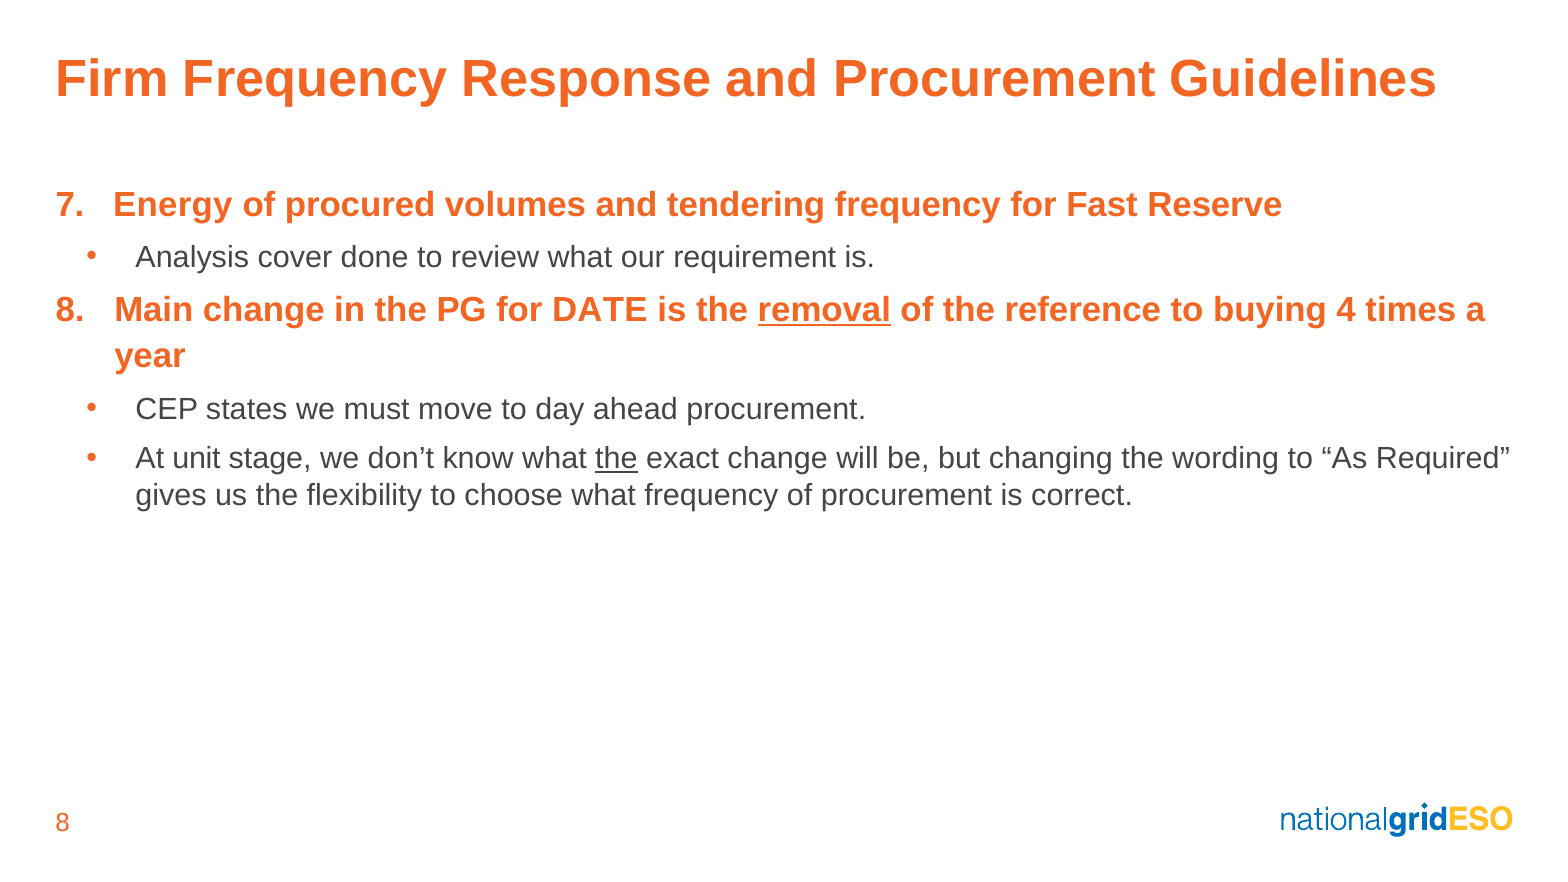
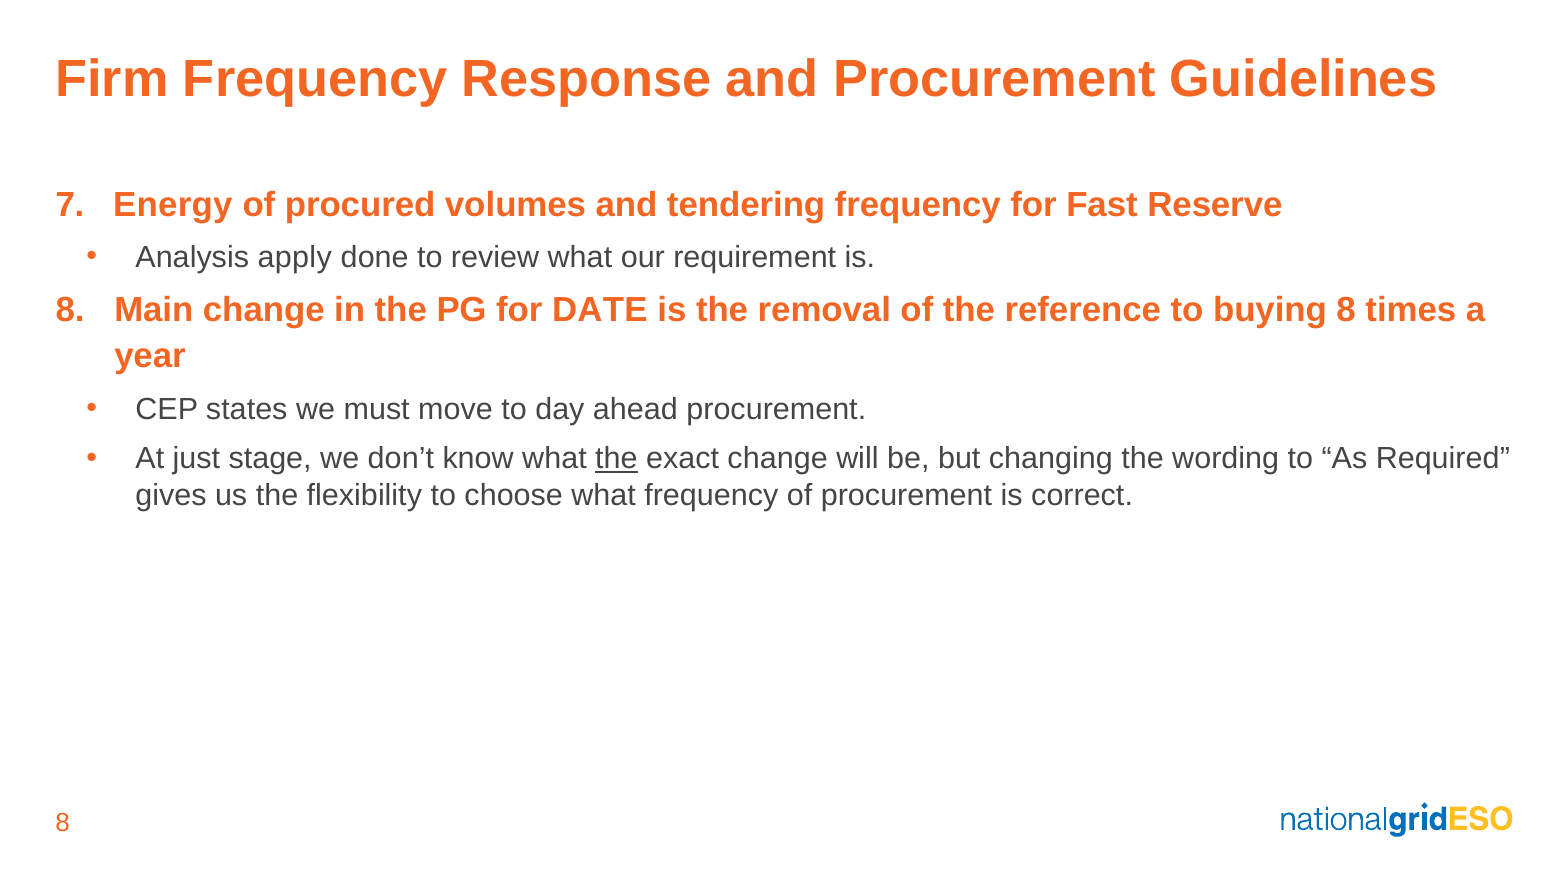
cover: cover -> apply
removal underline: present -> none
buying 4: 4 -> 8
unit: unit -> just
